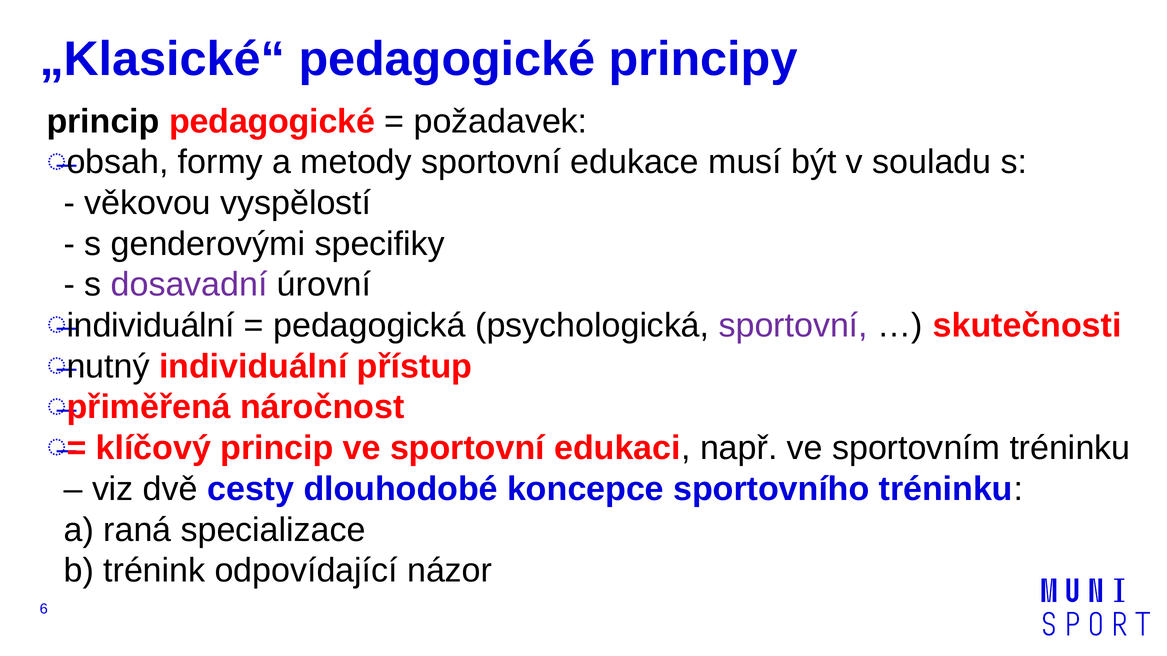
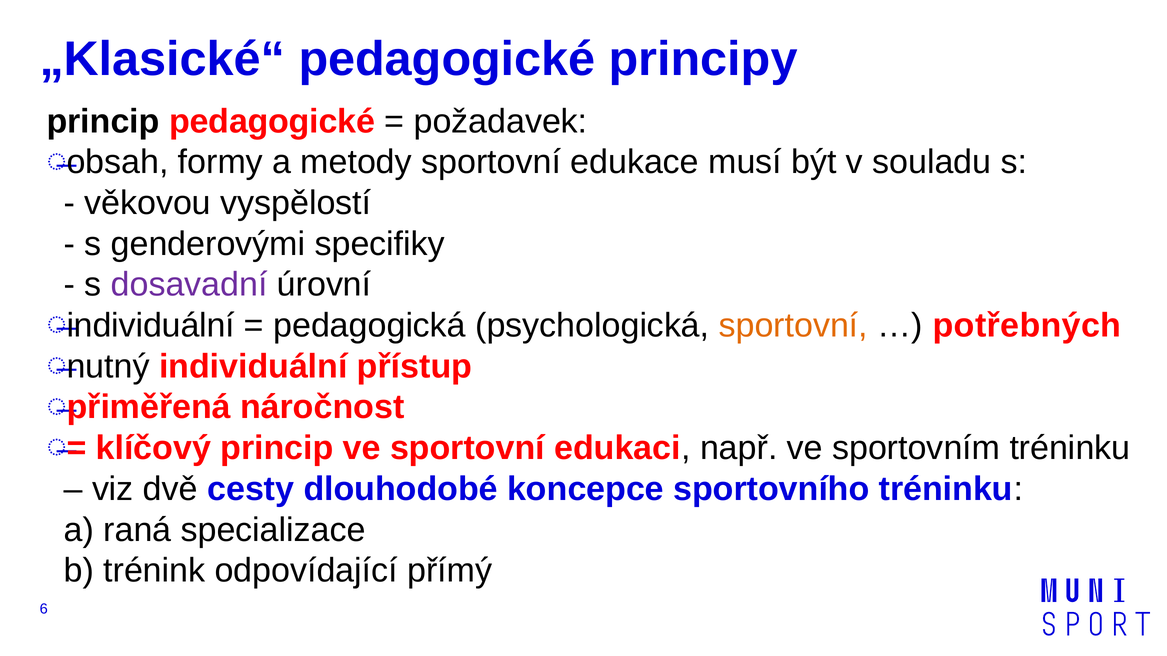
sportovní at (793, 326) colour: purple -> orange
skutečnosti: skutečnosti -> potřebných
názor: názor -> přímý
